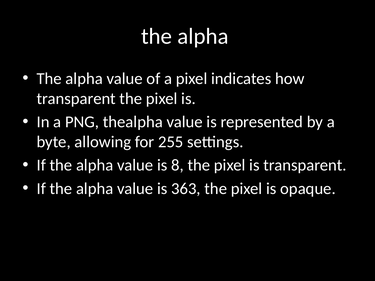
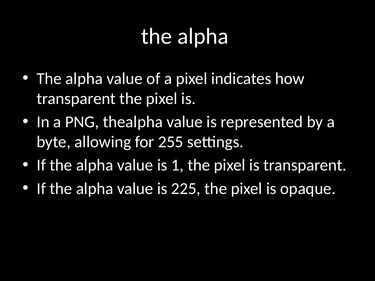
8: 8 -> 1
363: 363 -> 225
